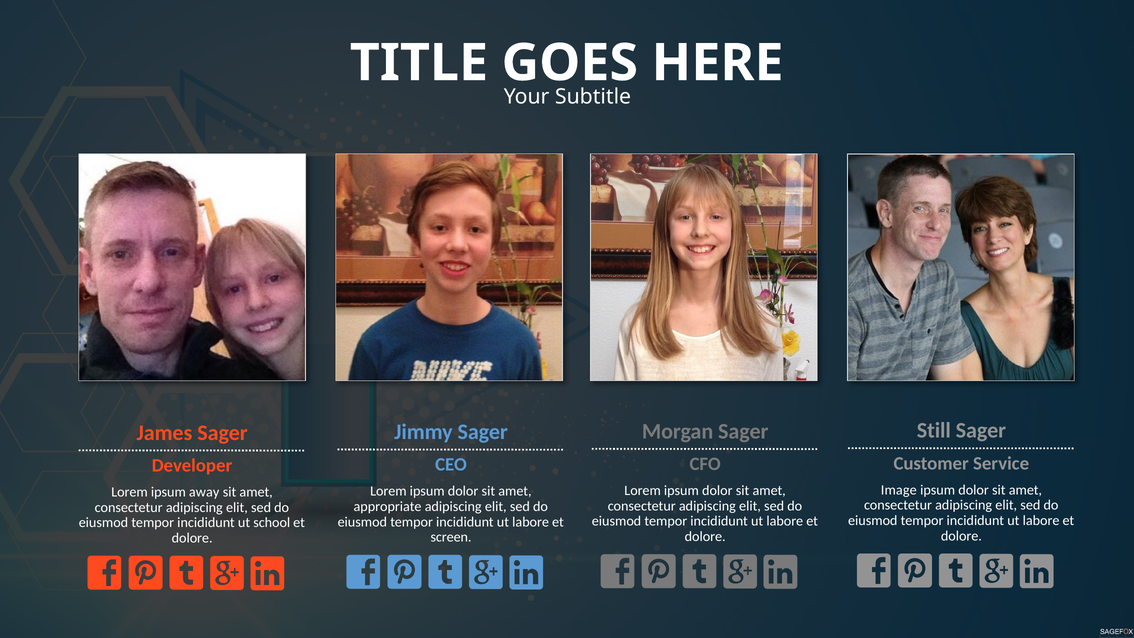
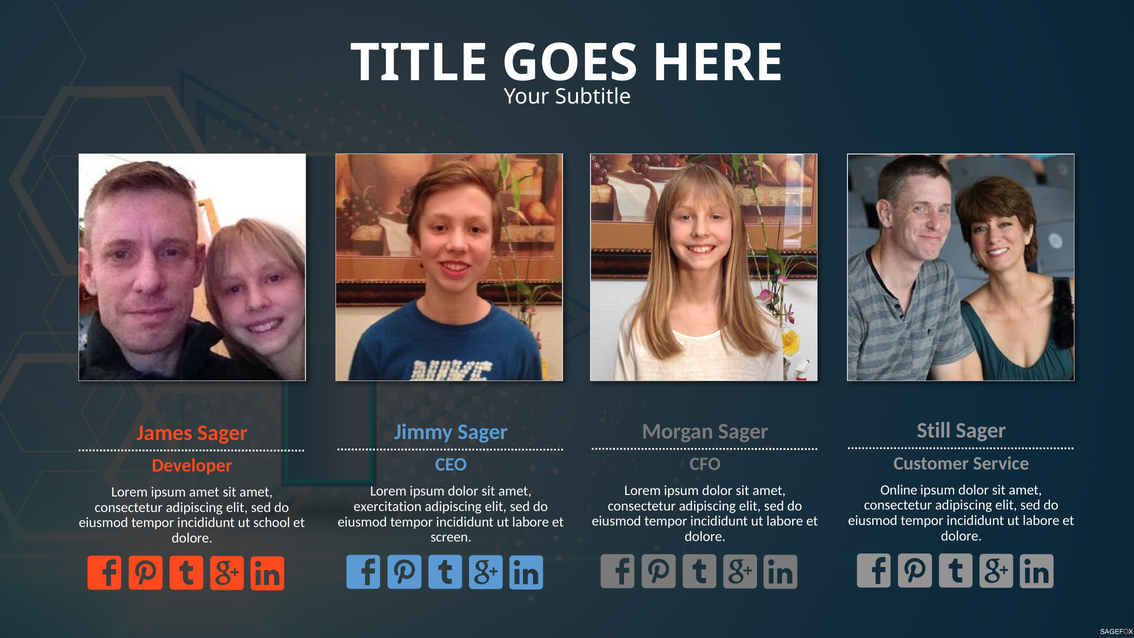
Image: Image -> Online
ipsum away: away -> amet
appropriate: appropriate -> exercitation
